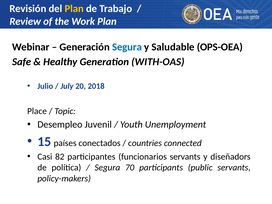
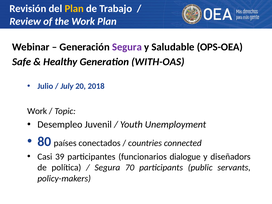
Segura at (127, 47) colour: blue -> purple
Place at (37, 111): Place -> Work
15: 15 -> 80
82: 82 -> 39
funcionarios servants: servants -> dialogue
